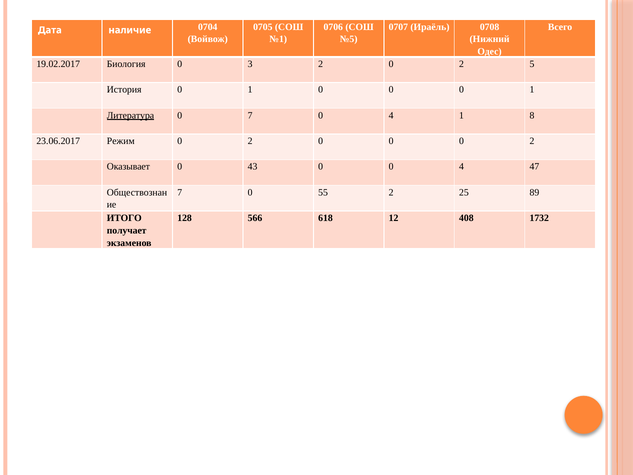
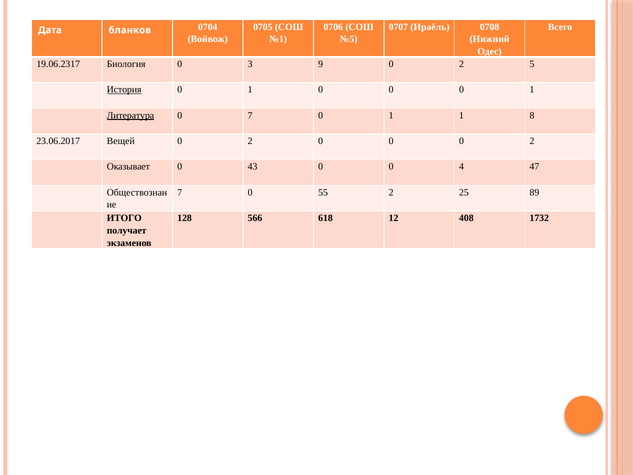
наличие: наличие -> бланков
19.02.2017: 19.02.2017 -> 19.06.2317
3 2: 2 -> 9
История underline: none -> present
7 0 4: 4 -> 1
Режим: Режим -> Вещей
